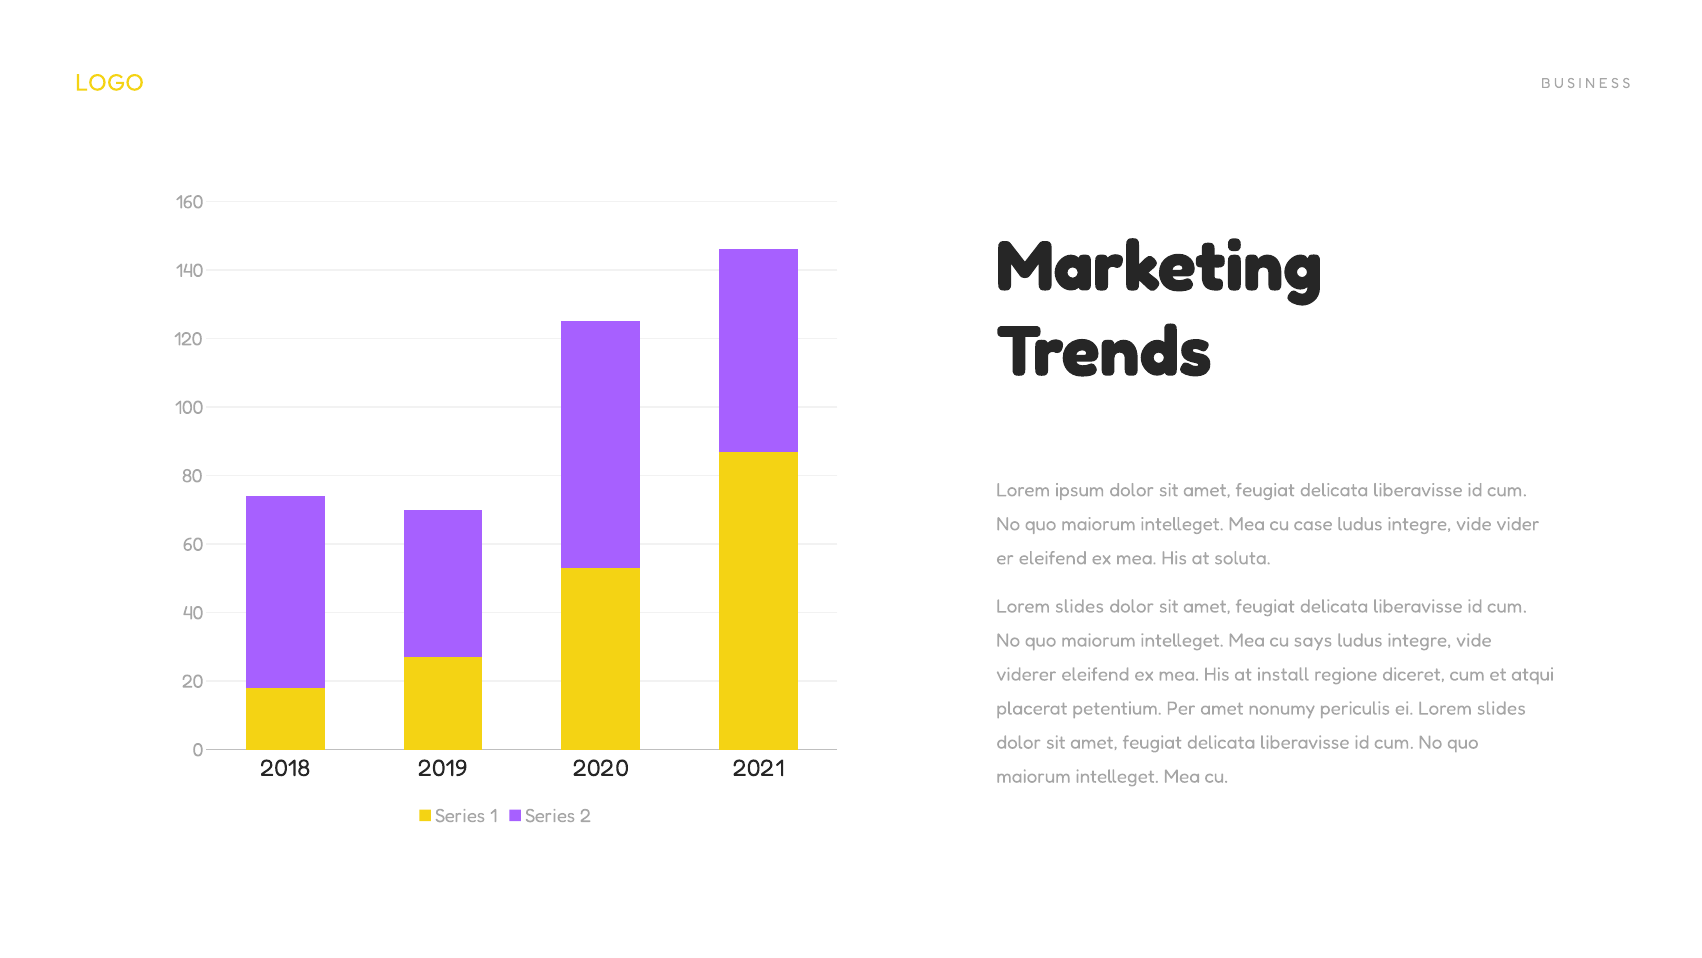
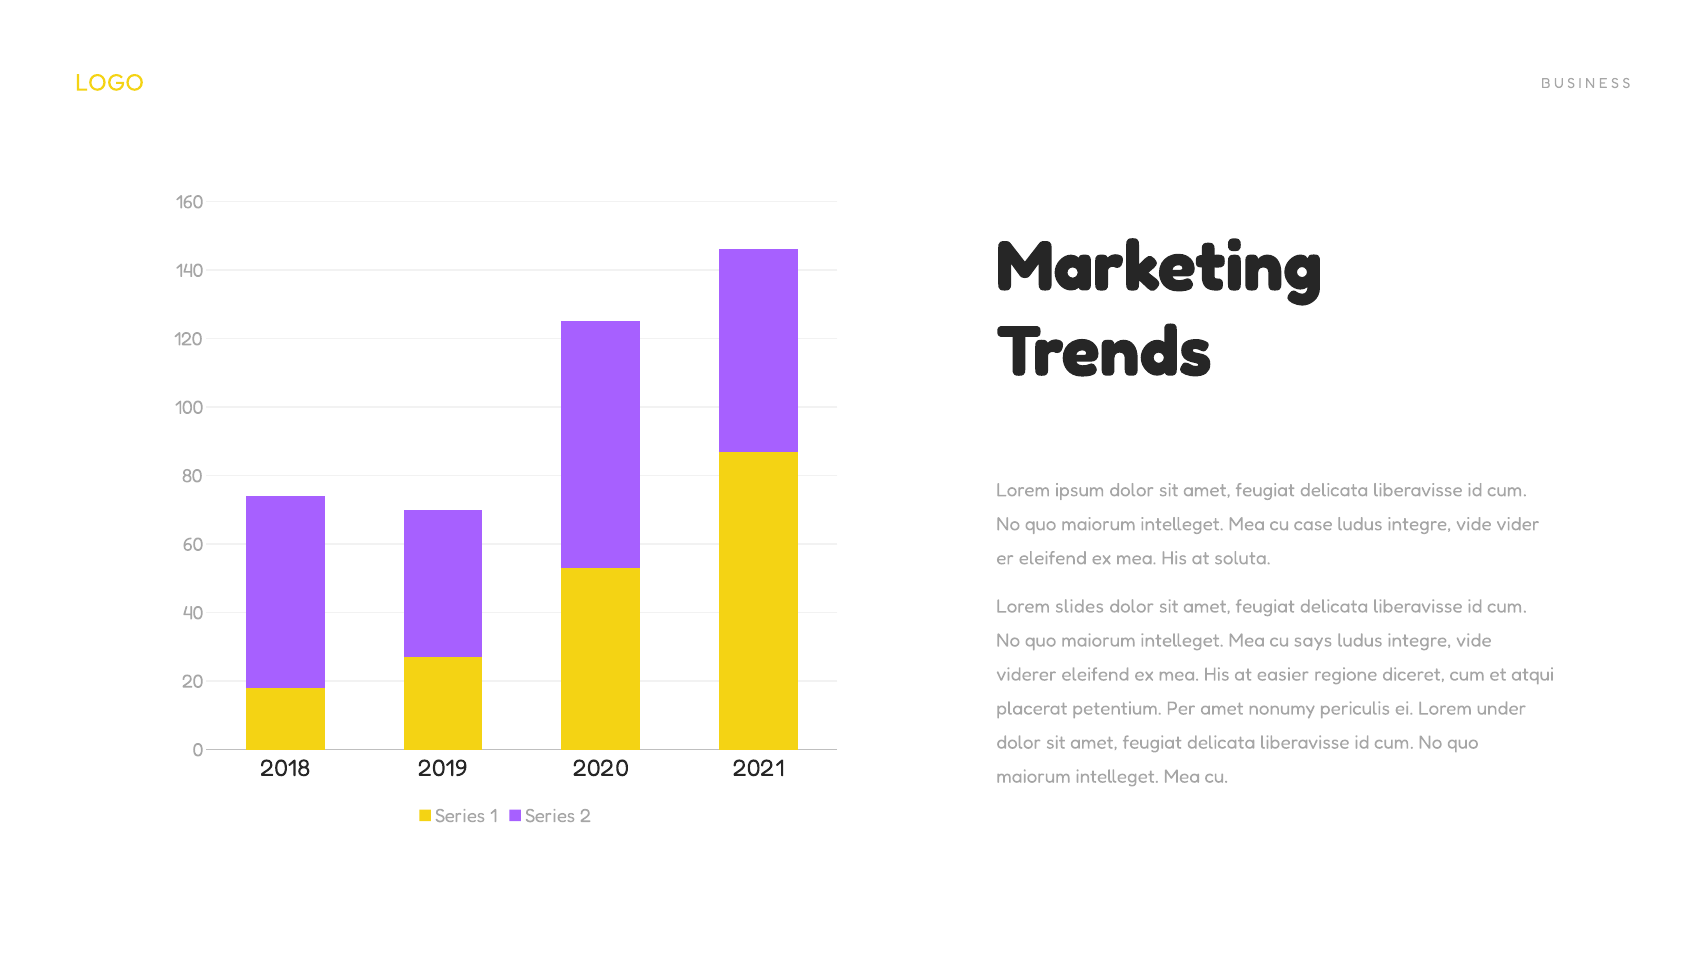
install: install -> easier
ei Lorem slides: slides -> under
